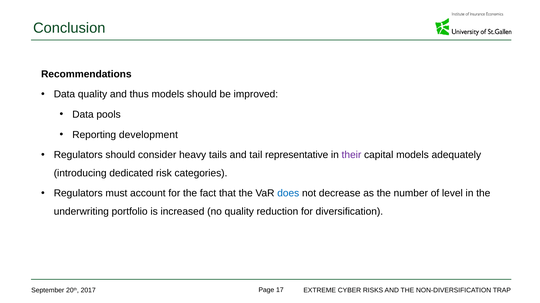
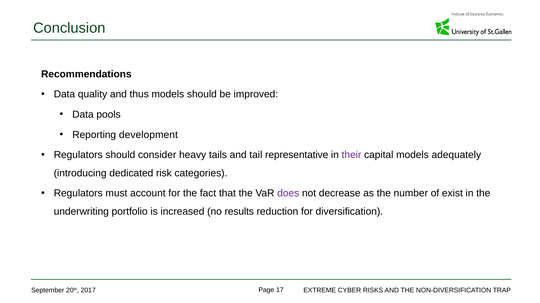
does colour: blue -> purple
level: level -> exist
no quality: quality -> results
